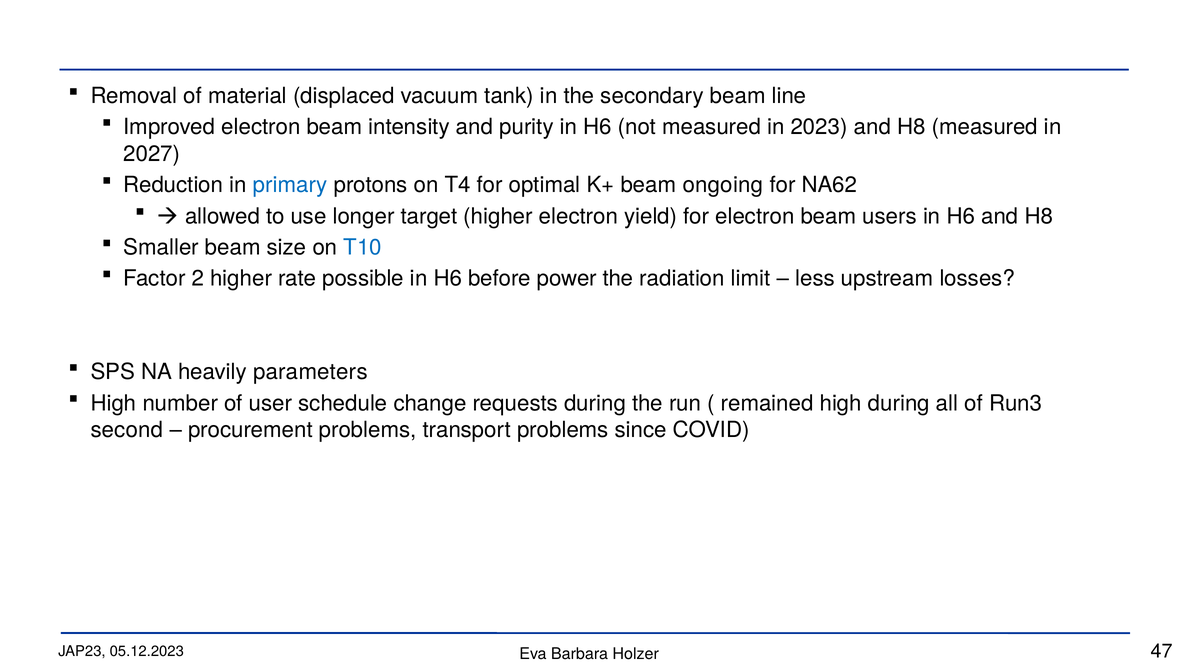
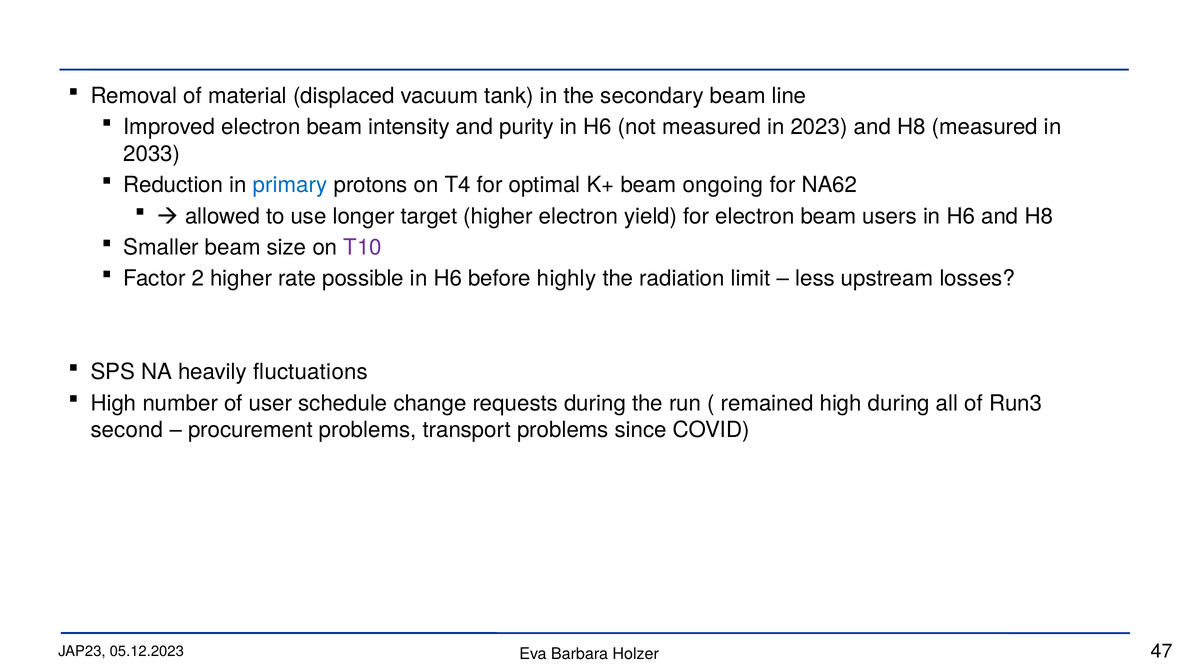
2027: 2027 -> 2033
T10 colour: blue -> purple
power: power -> highly
parameters: parameters -> fluctuations
